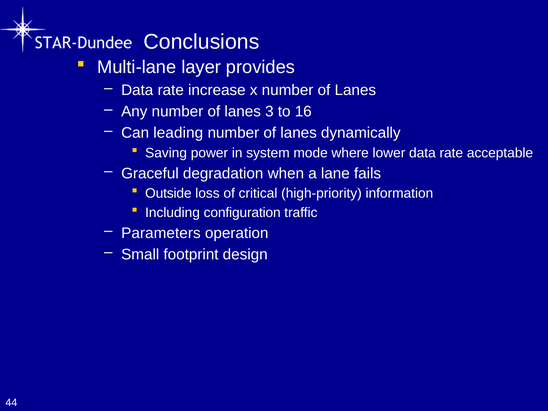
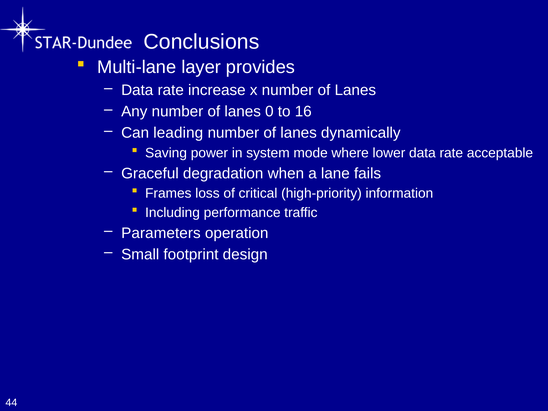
3: 3 -> 0
Outside: Outside -> Frames
configuration: configuration -> performance
